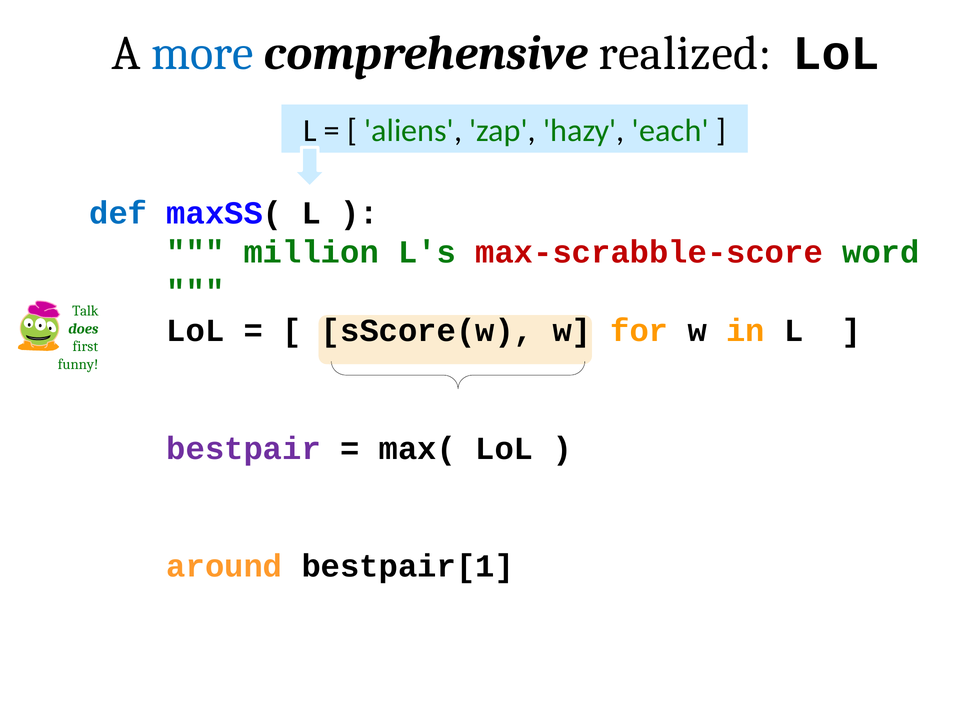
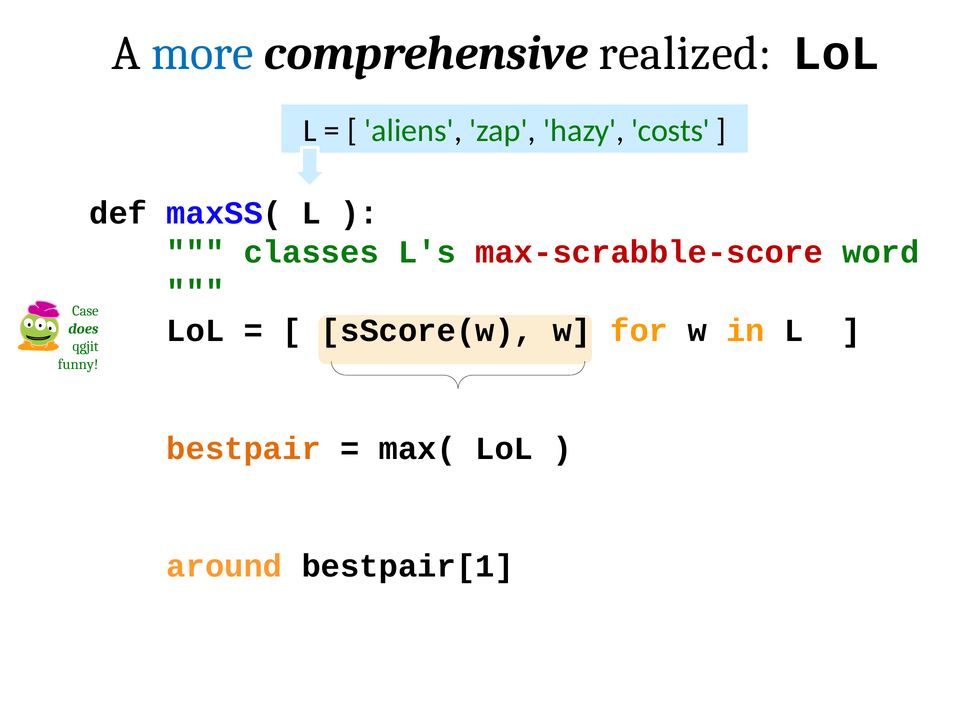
each: each -> costs
def colour: blue -> black
million: million -> classes
Talk: Talk -> Case
first: first -> qgjit
bestpair colour: purple -> orange
